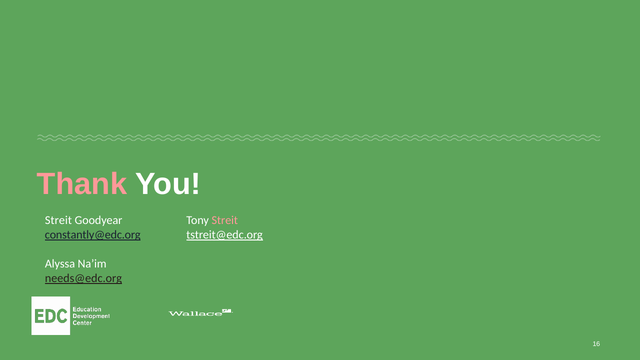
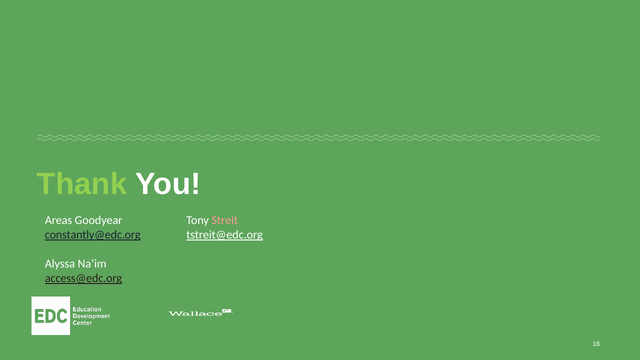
Thank colour: pink -> light green
Streit at (58, 220): Streit -> Areas
needs@edc.org: needs@edc.org -> access@edc.org
